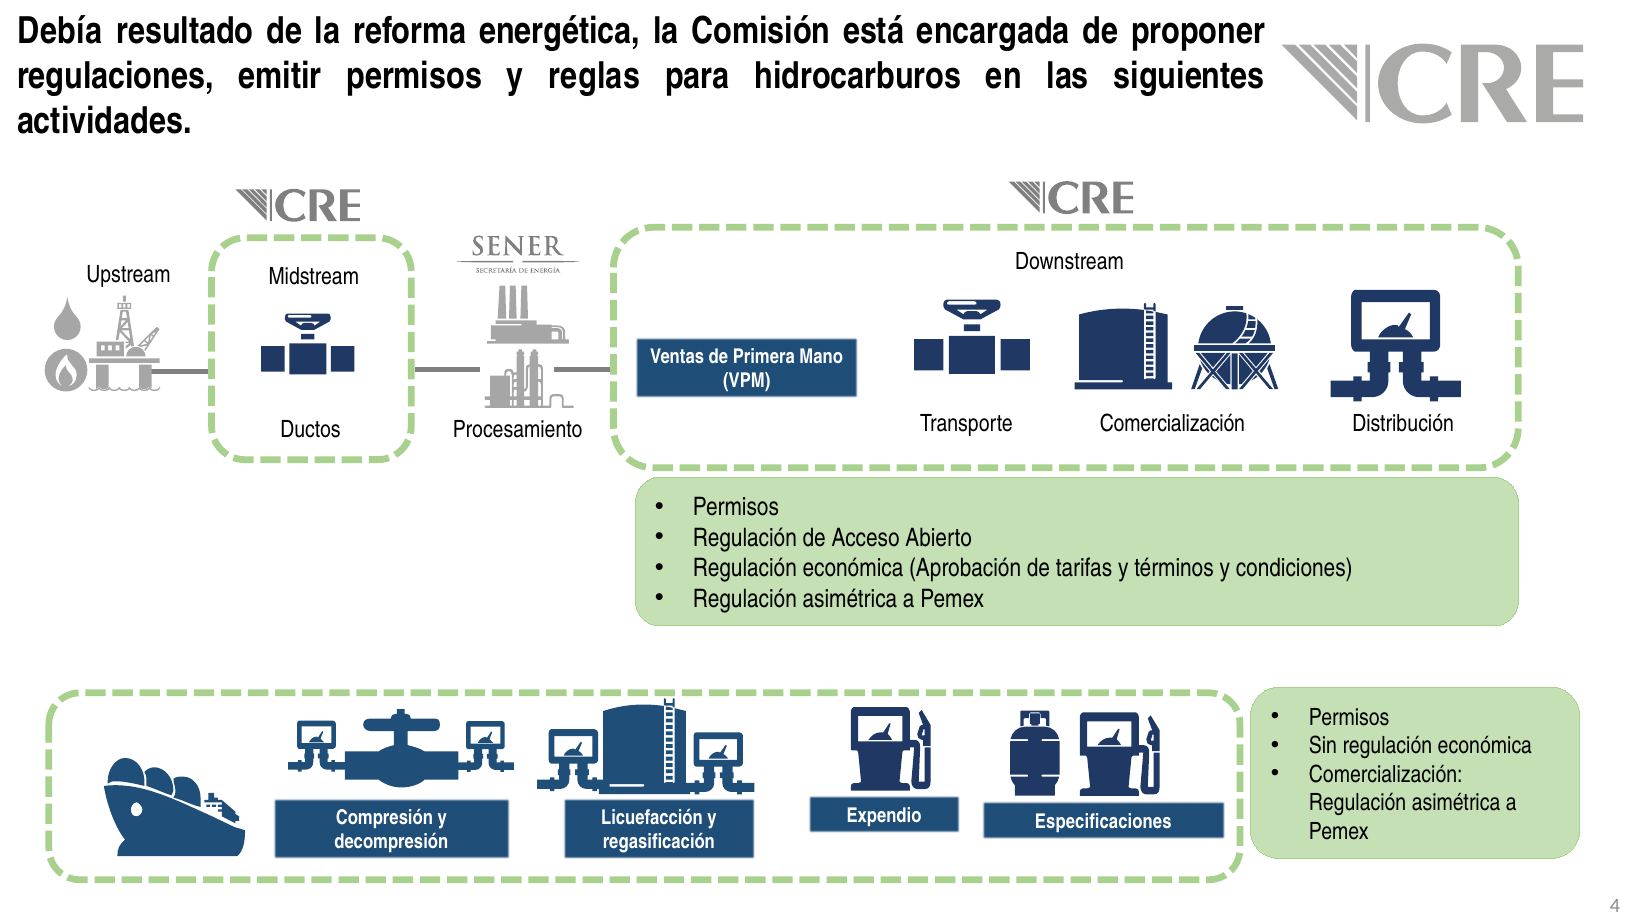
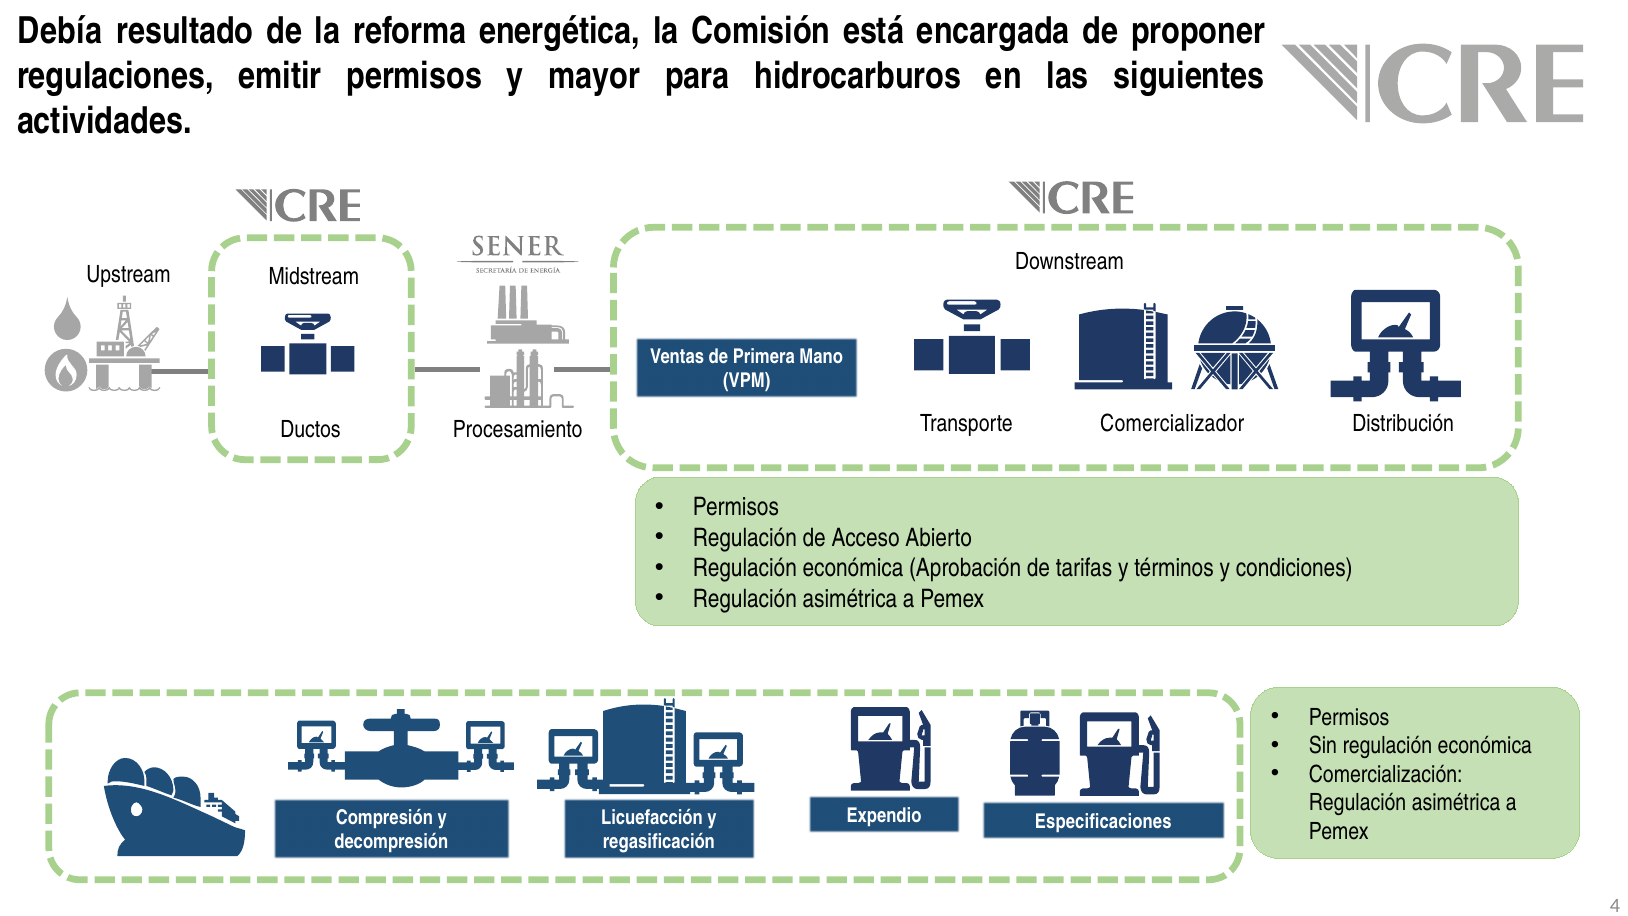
reglas: reglas -> mayor
Transporte Comercialización: Comercialización -> Comercializador
